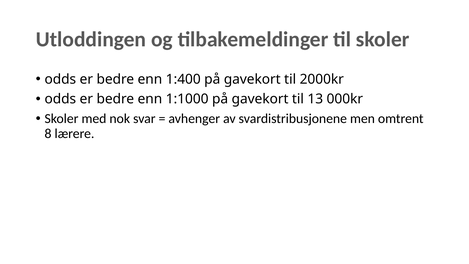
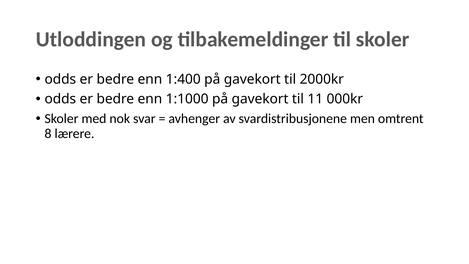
13: 13 -> 11
